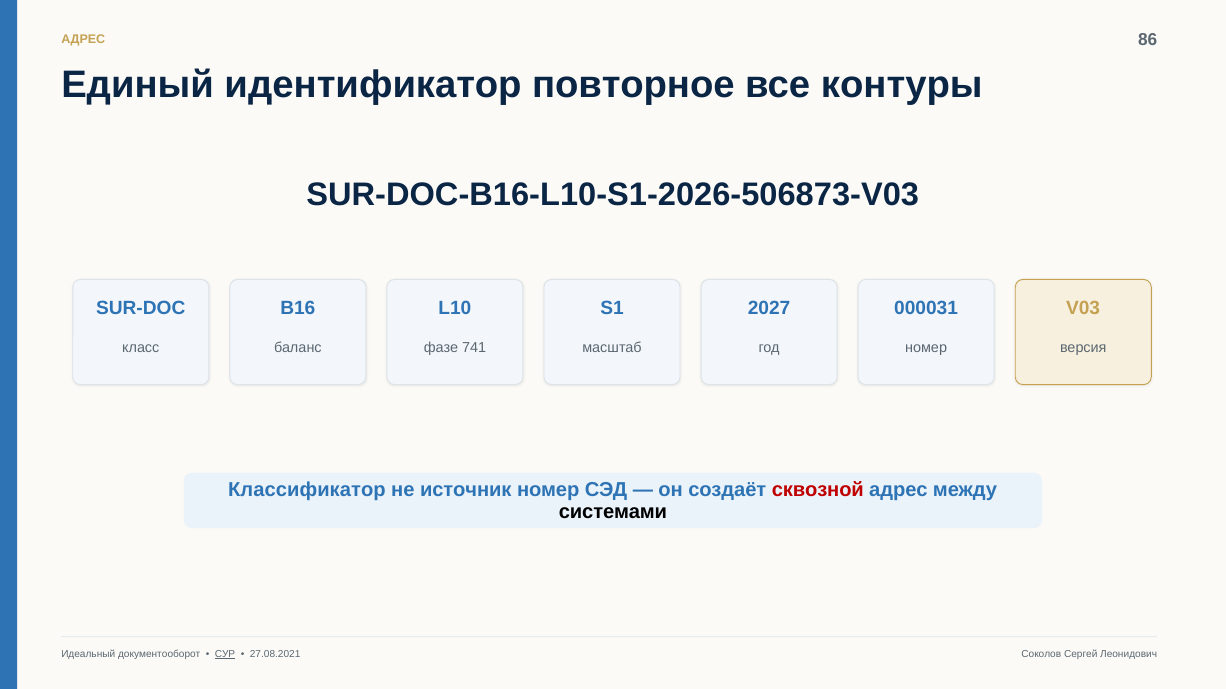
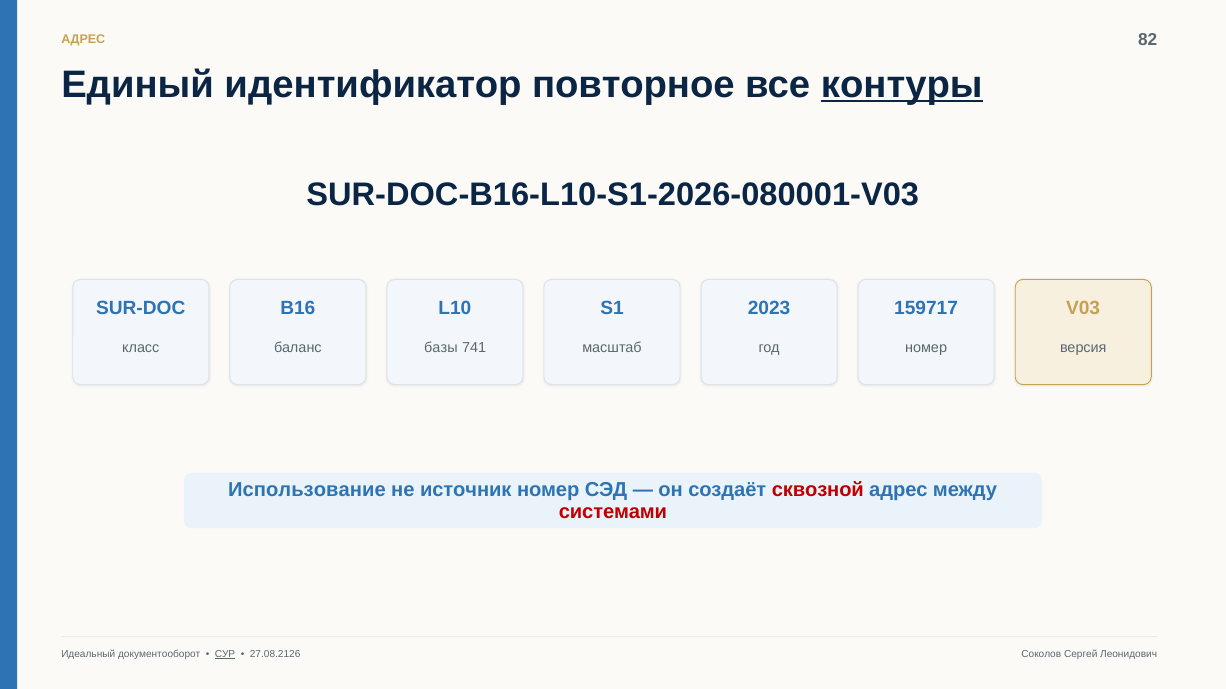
86: 86 -> 82
контуры underline: none -> present
SUR-DOC-B16-L10-S1-2026-506873-V03: SUR-DOC-B16-L10-S1-2026-506873-V03 -> SUR-DOC-B16-L10-S1-2026-080001-V03
2027: 2027 -> 2023
000031: 000031 -> 159717
фазе: фазе -> базы
Классификатор: Классификатор -> Использование
системами colour: black -> red
27.08.2021: 27.08.2021 -> 27.08.2126
